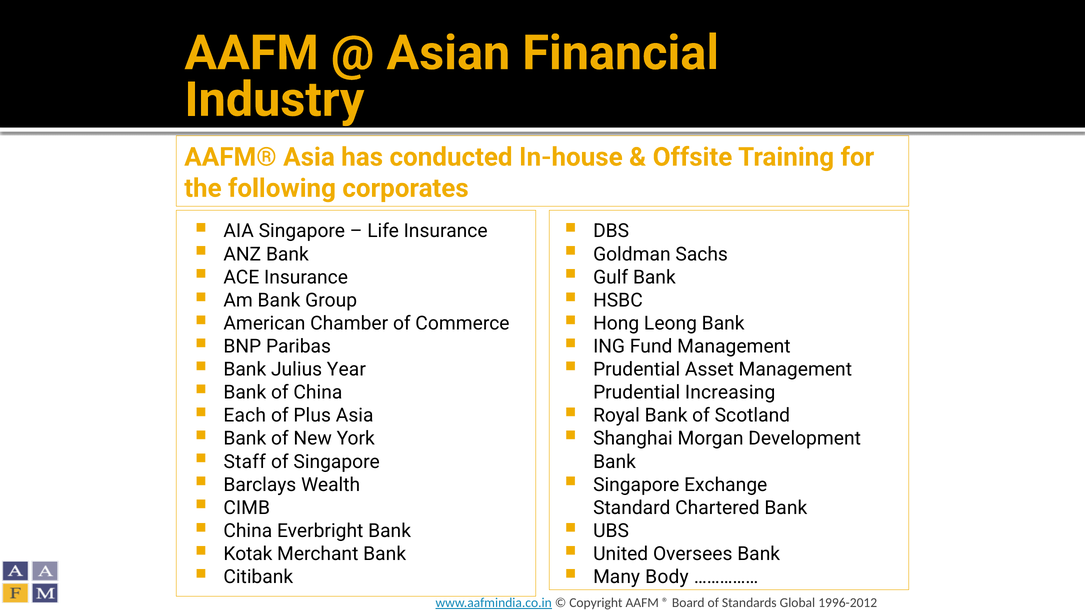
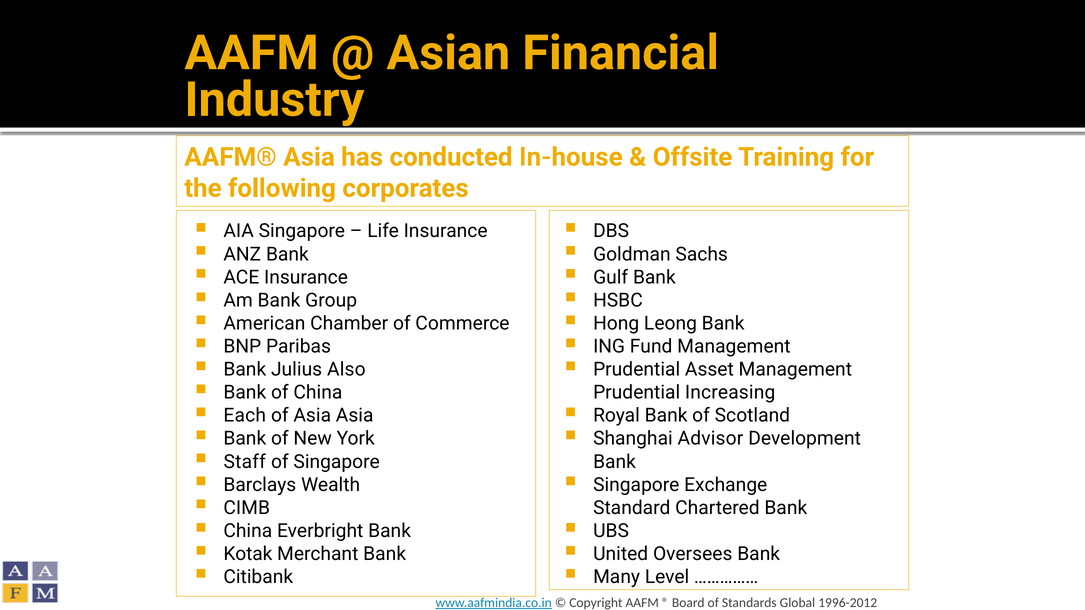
Year: Year -> Also
of Plus: Plus -> Asia
Morgan: Morgan -> Advisor
Body: Body -> Level
